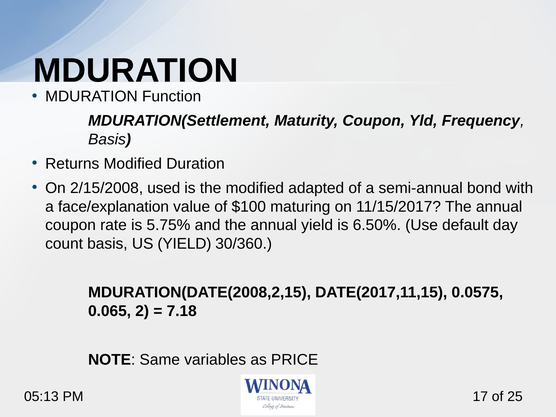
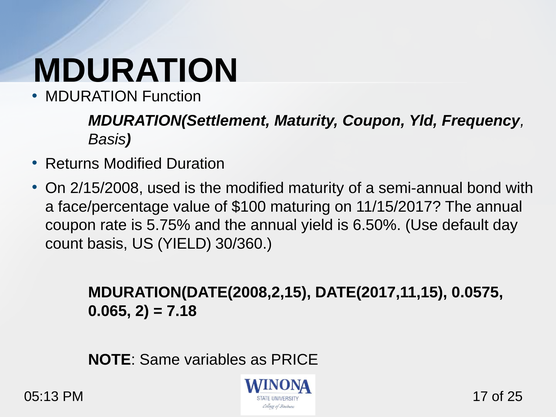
modified adapted: adapted -> maturity
face/explanation: face/explanation -> face/percentage
